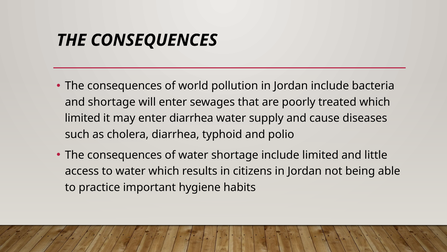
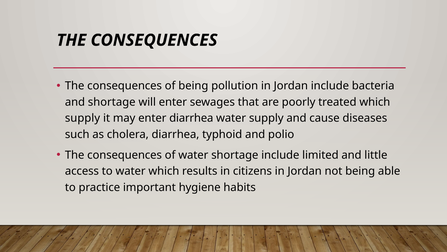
of world: world -> being
limited at (83, 118): limited -> supply
